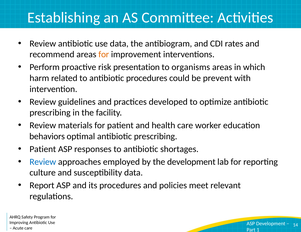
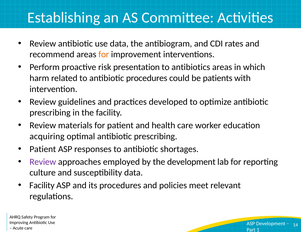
organisms: organisms -> antibiotics
prevent: prevent -> patients
behaviors: behaviors -> acquiring
Review at (43, 162) colour: blue -> purple
Report at (42, 186): Report -> Facility
